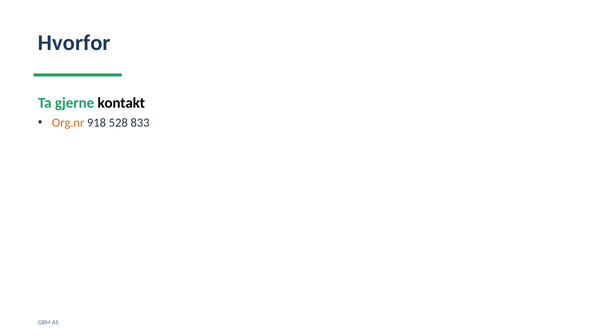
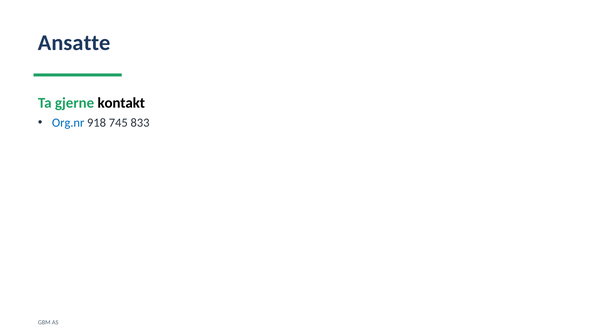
Hvorfor: Hvorfor -> Ansatte
Org.nr colour: orange -> blue
528: 528 -> 745
